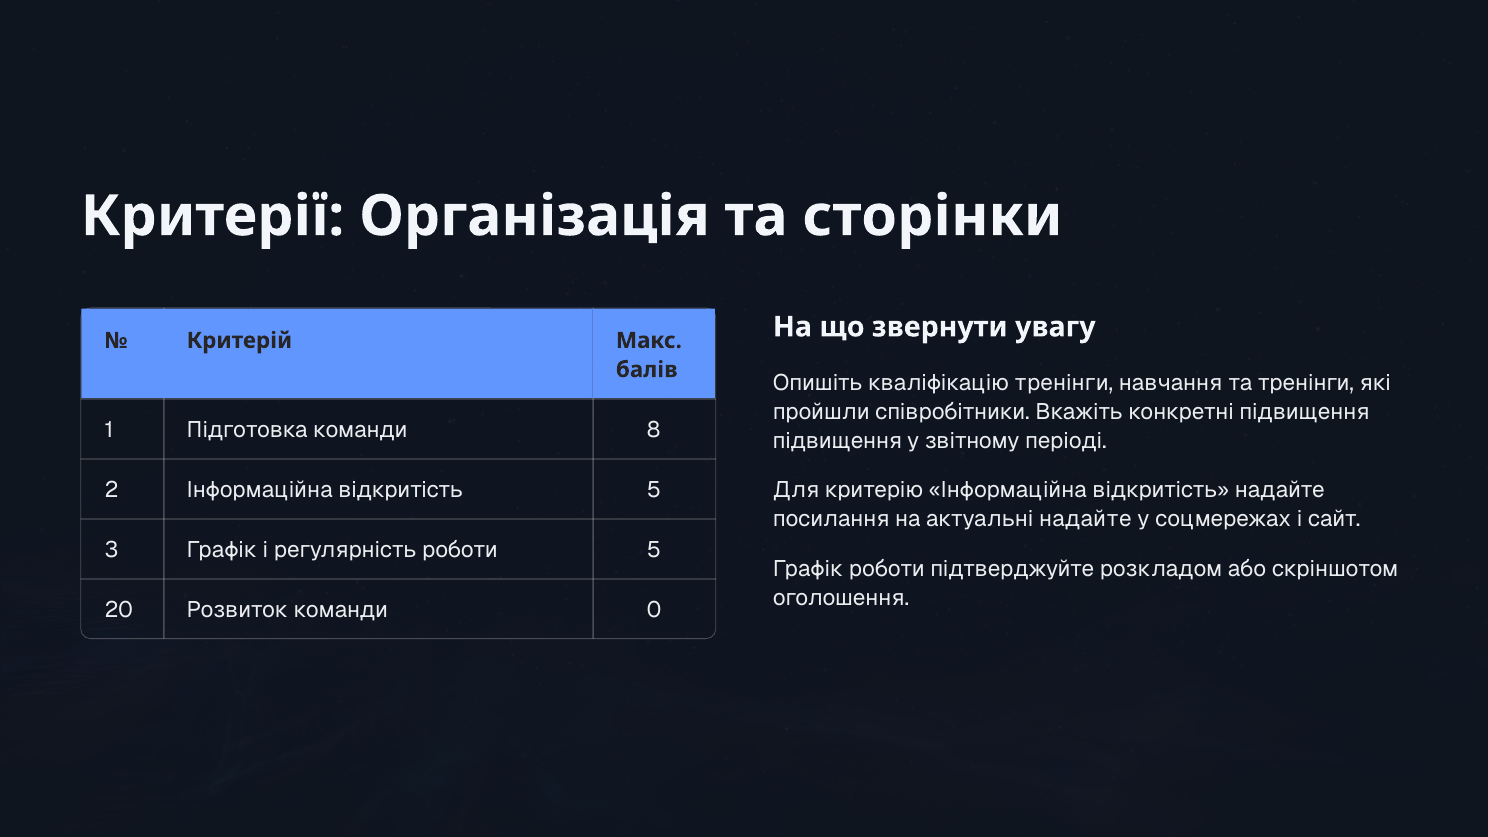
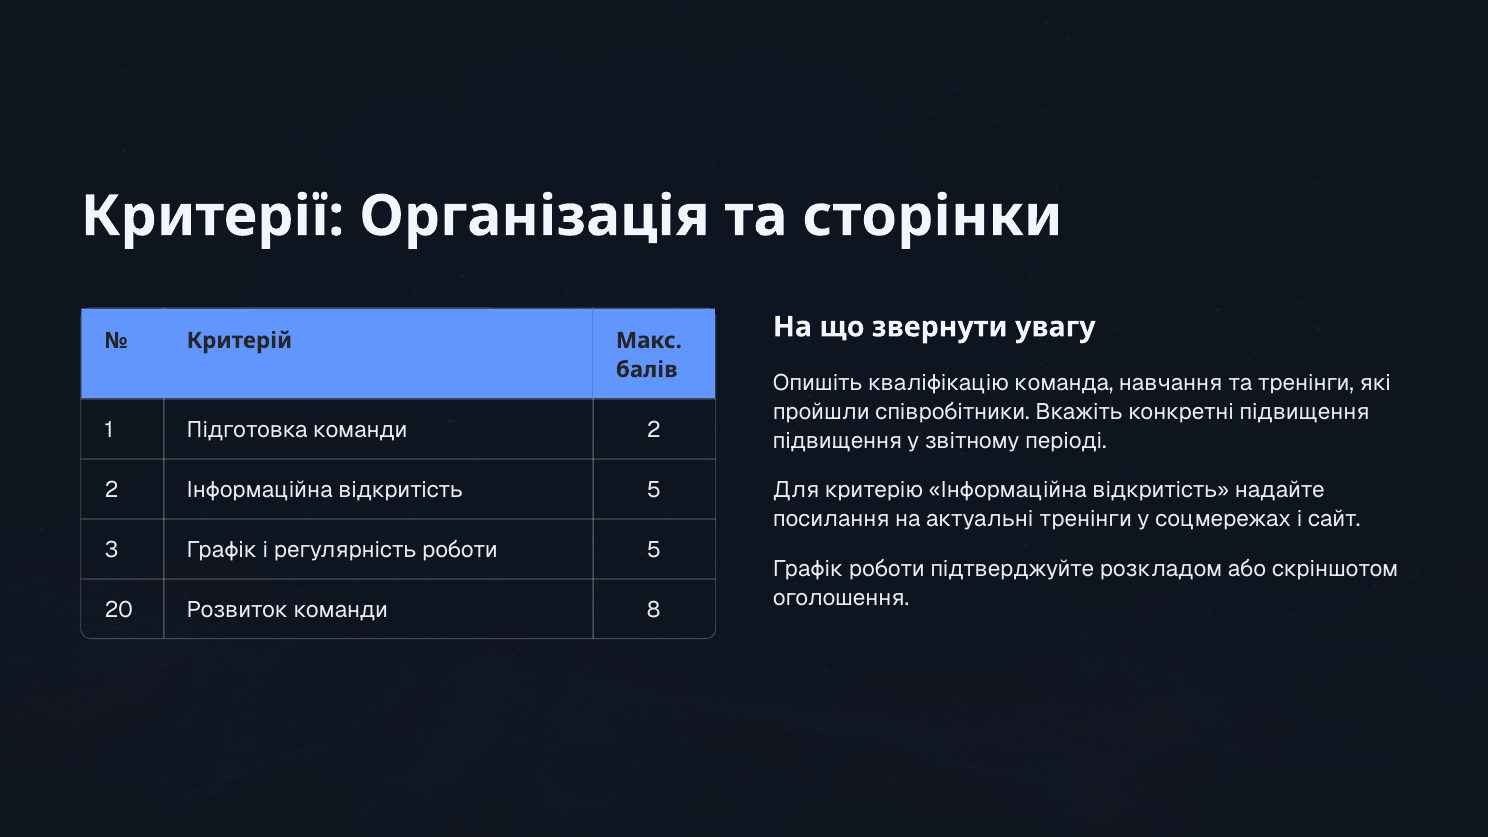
кваліфікацію тренінги: тренінги -> команда
команди 8: 8 -> 2
актуальні надайте: надайте -> тренінги
0: 0 -> 8
